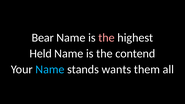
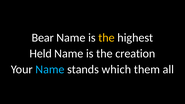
the at (107, 38) colour: pink -> yellow
contend: contend -> creation
wants: wants -> which
